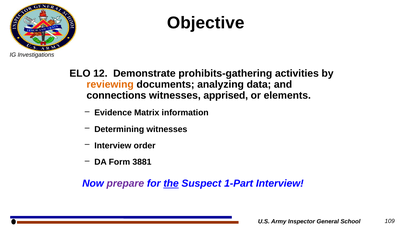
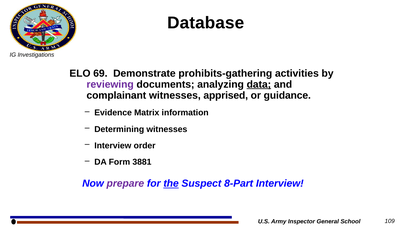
Objective: Objective -> Database
12: 12 -> 69
reviewing colour: orange -> purple
data underline: none -> present
connections: connections -> complainant
elements: elements -> guidance
1-Part: 1-Part -> 8-Part
